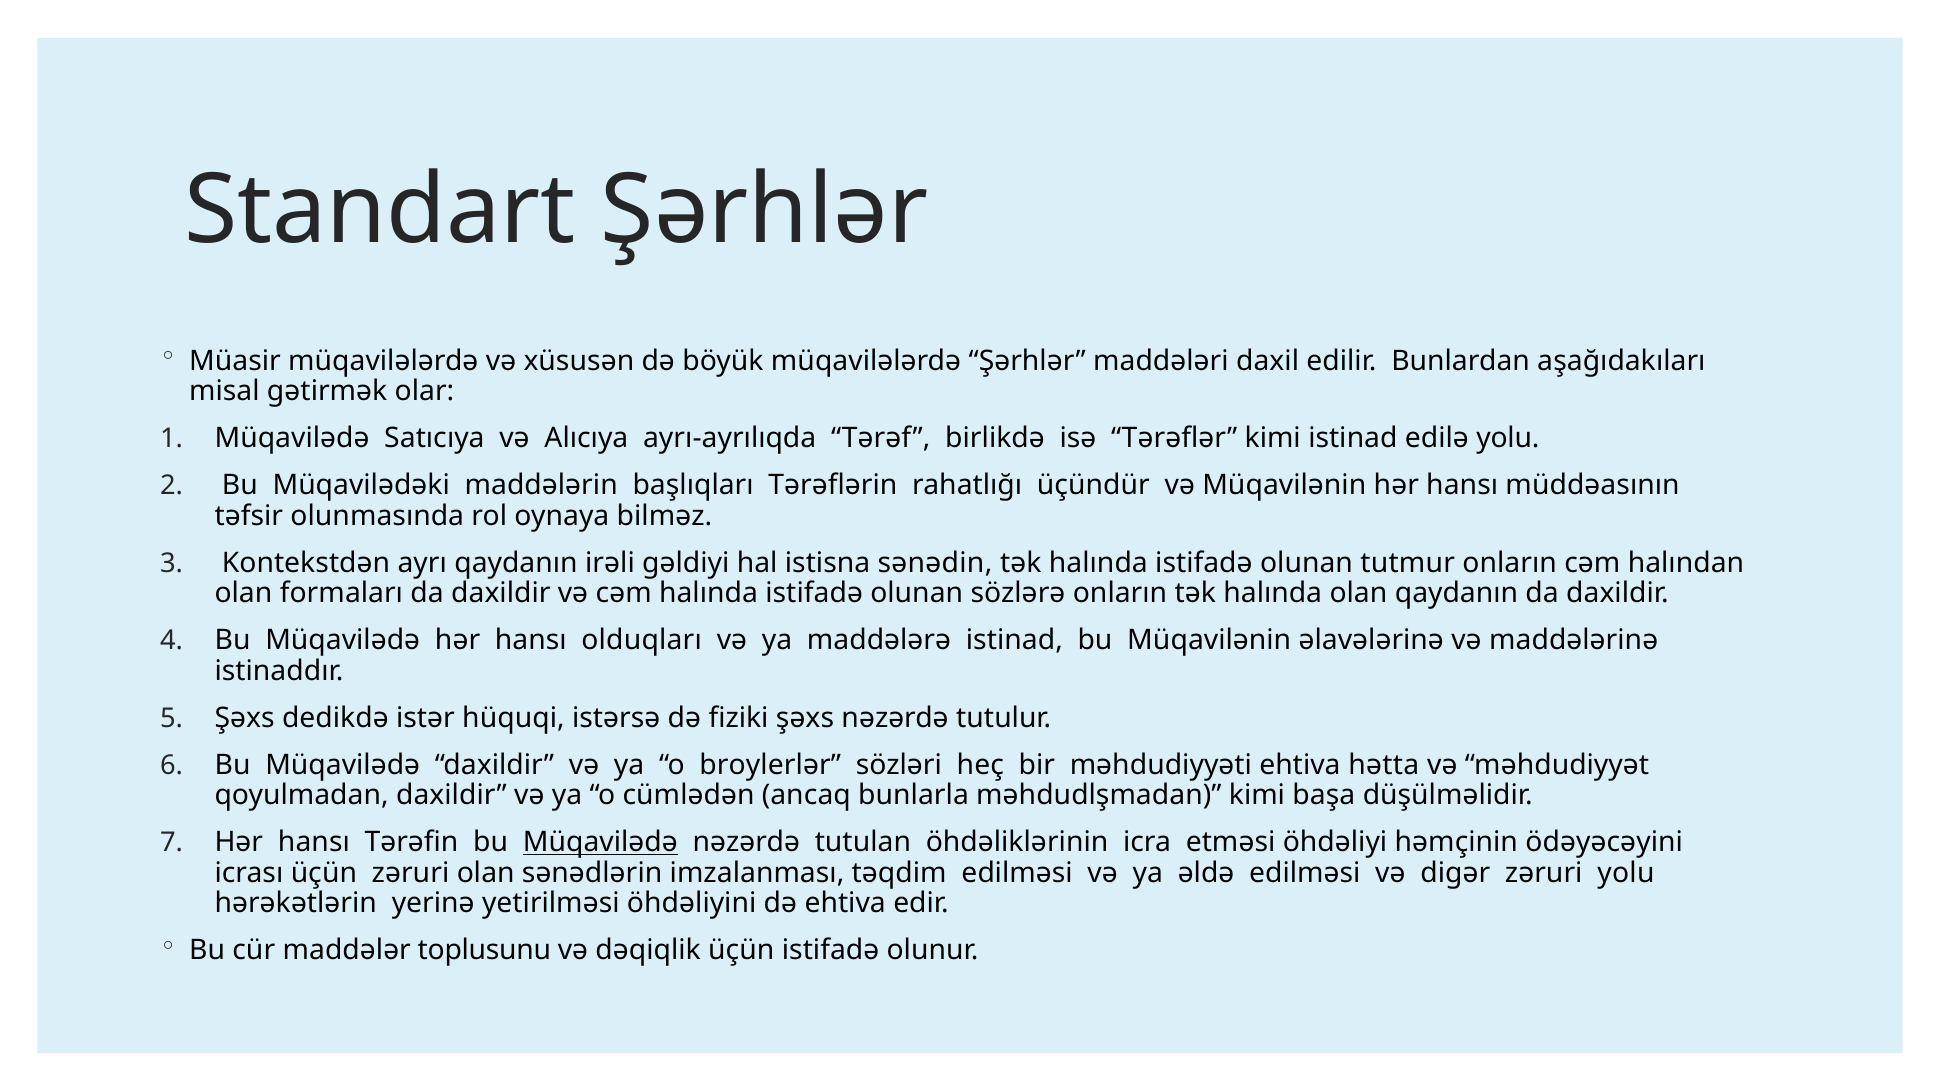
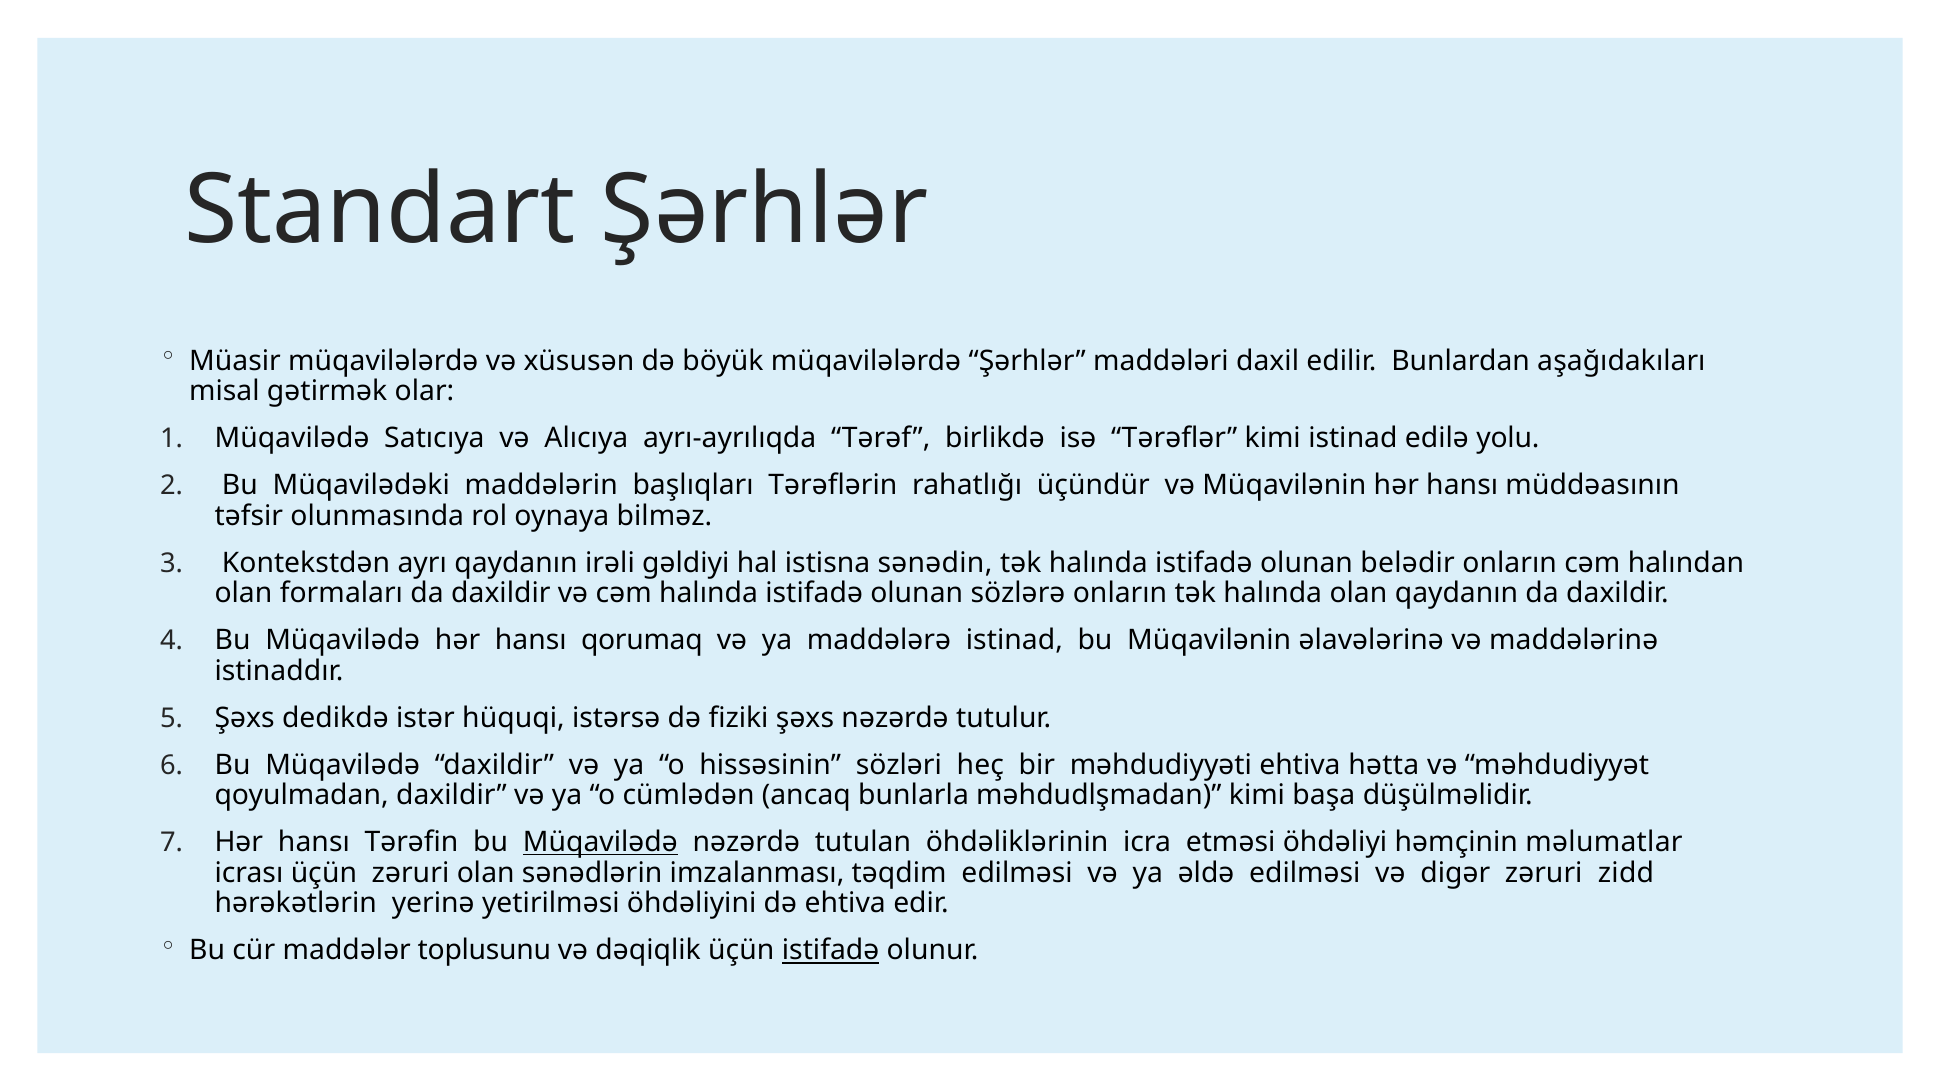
tutmur: tutmur -> belədir
olduqları: olduqları -> qorumaq
broylerlər: broylerlər -> hissəsinin
ödəyəcəyini: ödəyəcəyini -> məlumatlar
zəruri yolu: yolu -> zidd
istifadə at (831, 951) underline: none -> present
